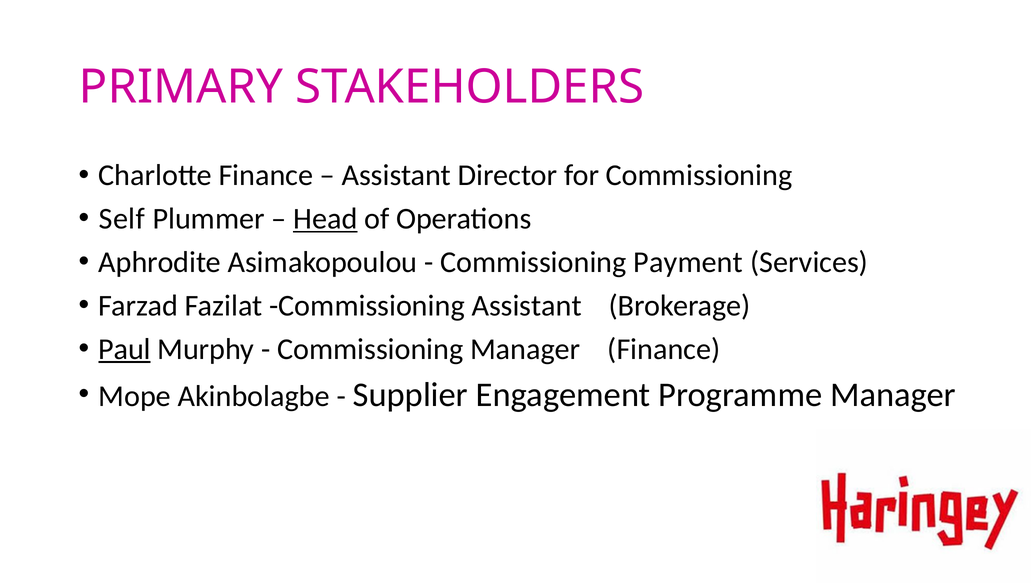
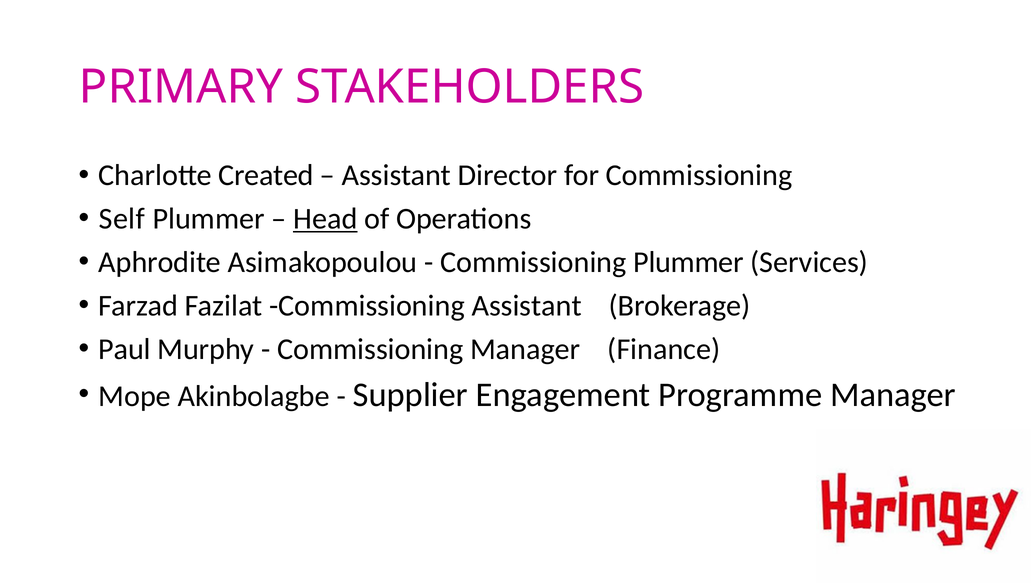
Charlotte Finance: Finance -> Created
Commissioning Payment: Payment -> Plummer
Paul underline: present -> none
